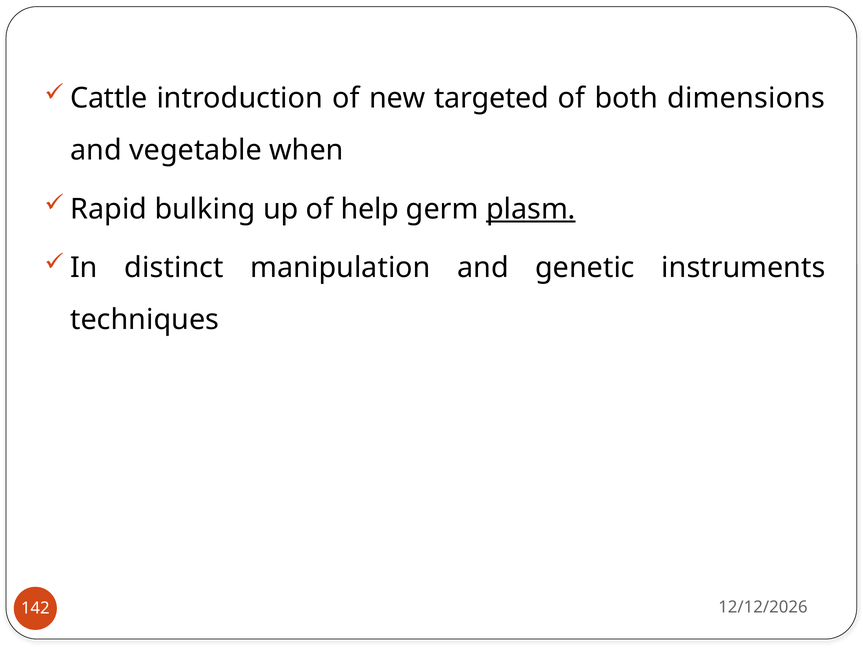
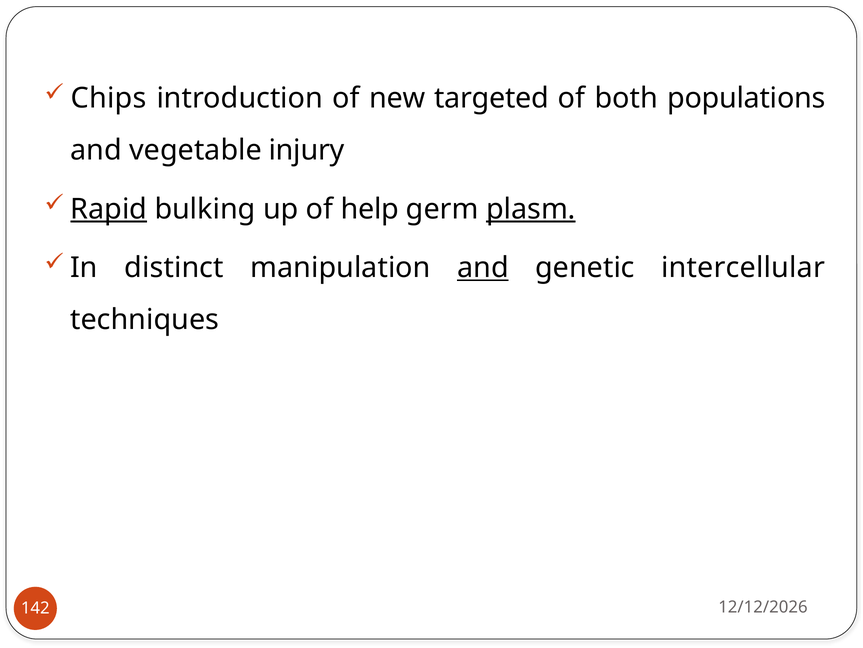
Cattle: Cattle -> Chips
dimensions: dimensions -> populations
when: when -> injury
Rapid underline: none -> present
and at (483, 268) underline: none -> present
instruments: instruments -> intercellular
